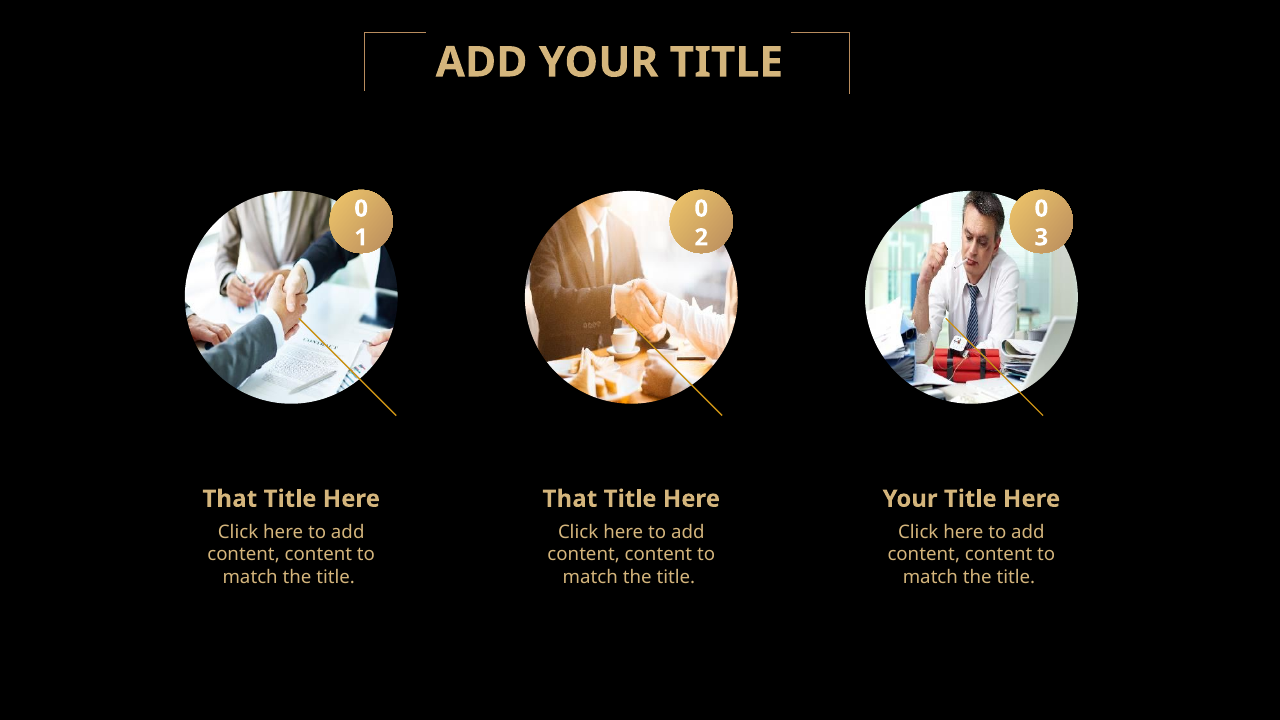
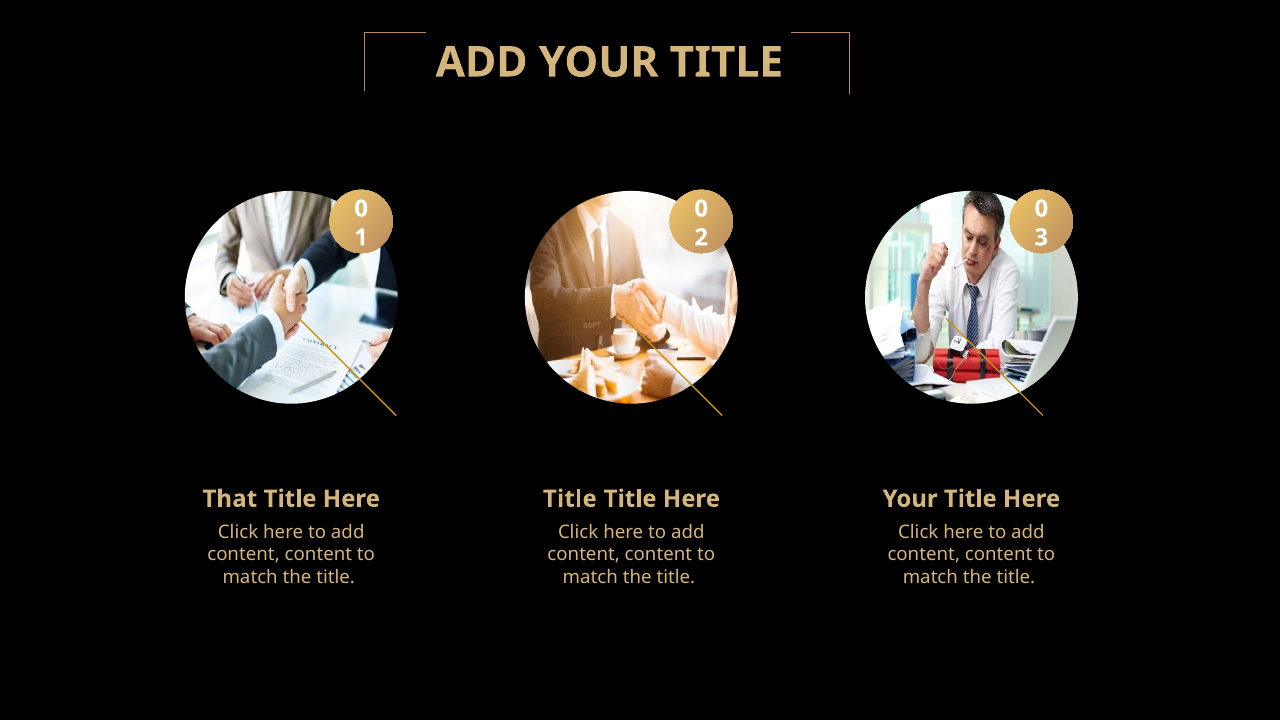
That at (570, 499): That -> Title
